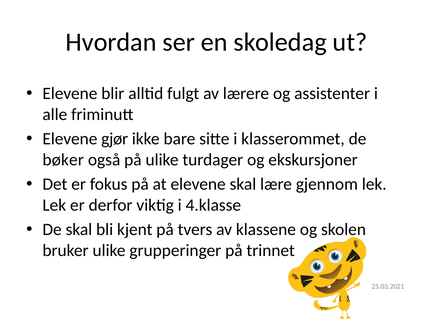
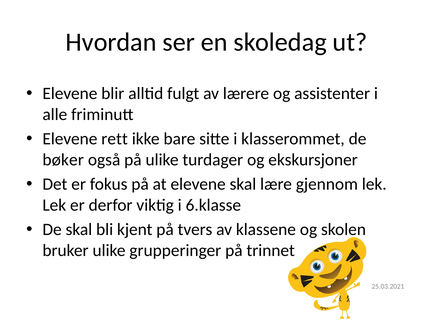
gjør: gjør -> rett
4.klasse: 4.klasse -> 6.klasse
